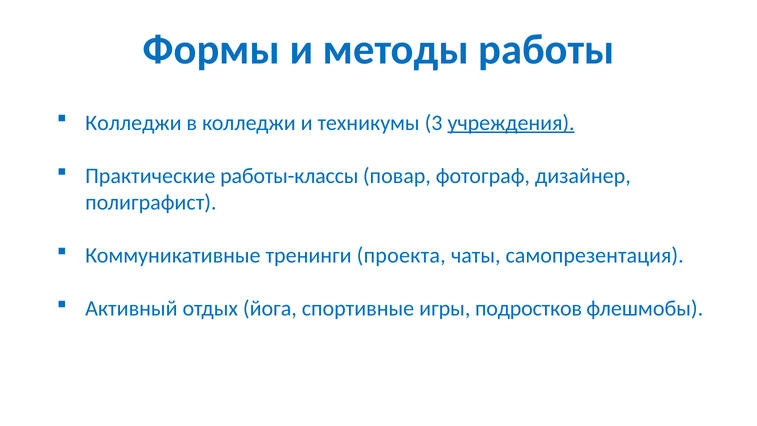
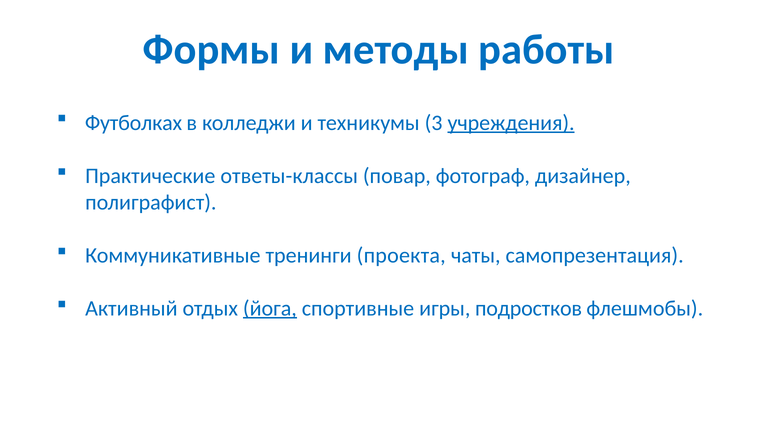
Колледжи at (133, 123): Колледжи -> Футболках
работы-классы: работы-классы -> ответы-классы
йога underline: none -> present
